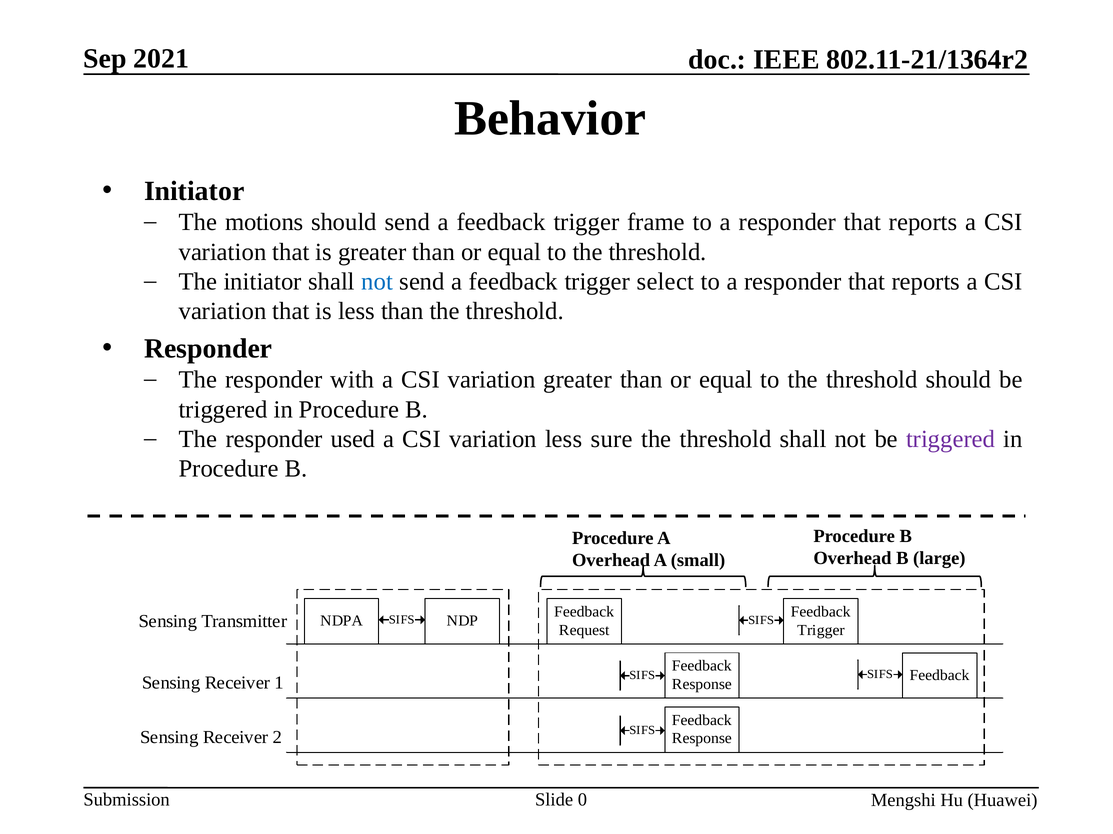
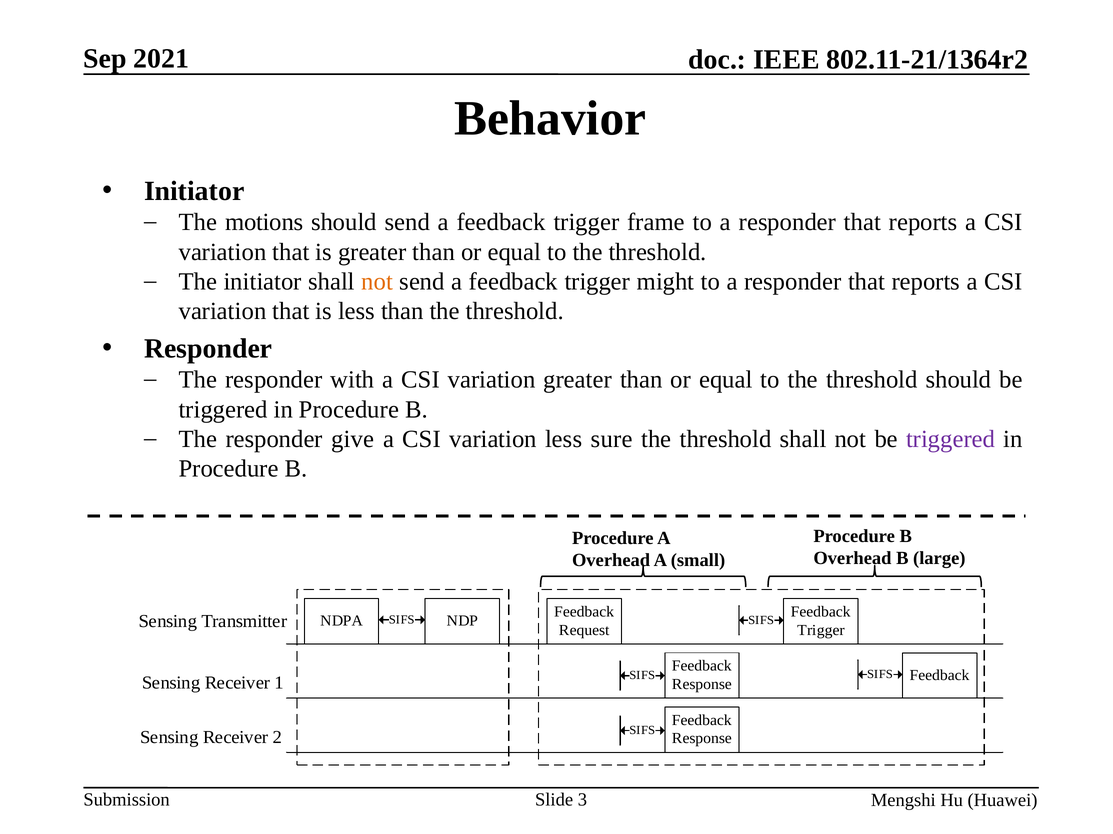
not at (377, 282) colour: blue -> orange
select: select -> might
used: used -> give
0: 0 -> 3
